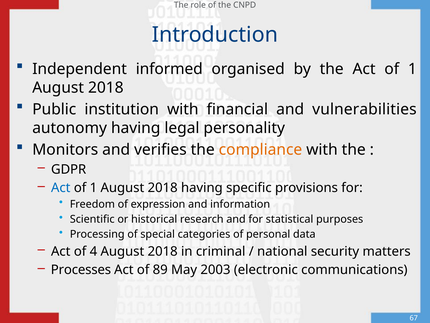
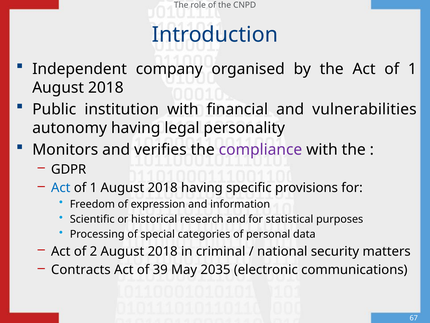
informed: informed -> company
compliance colour: orange -> purple
4: 4 -> 2
Processes: Processes -> Contracts
89: 89 -> 39
2003: 2003 -> 2035
